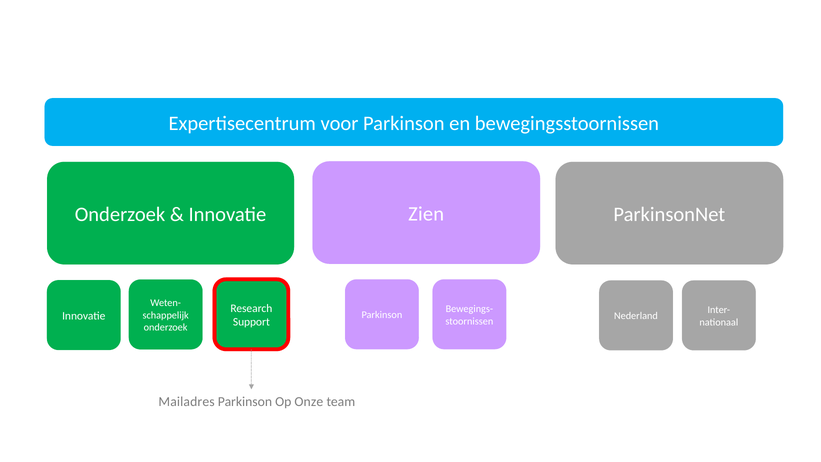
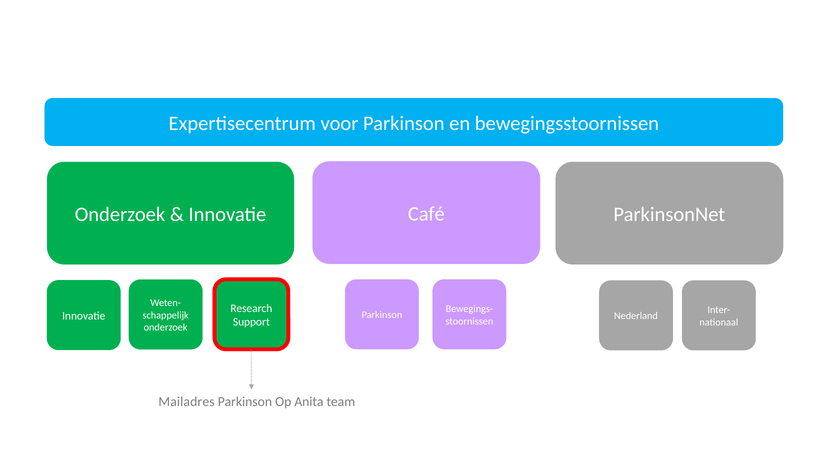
Zien: Zien -> Café
Onze: Onze -> Anita
